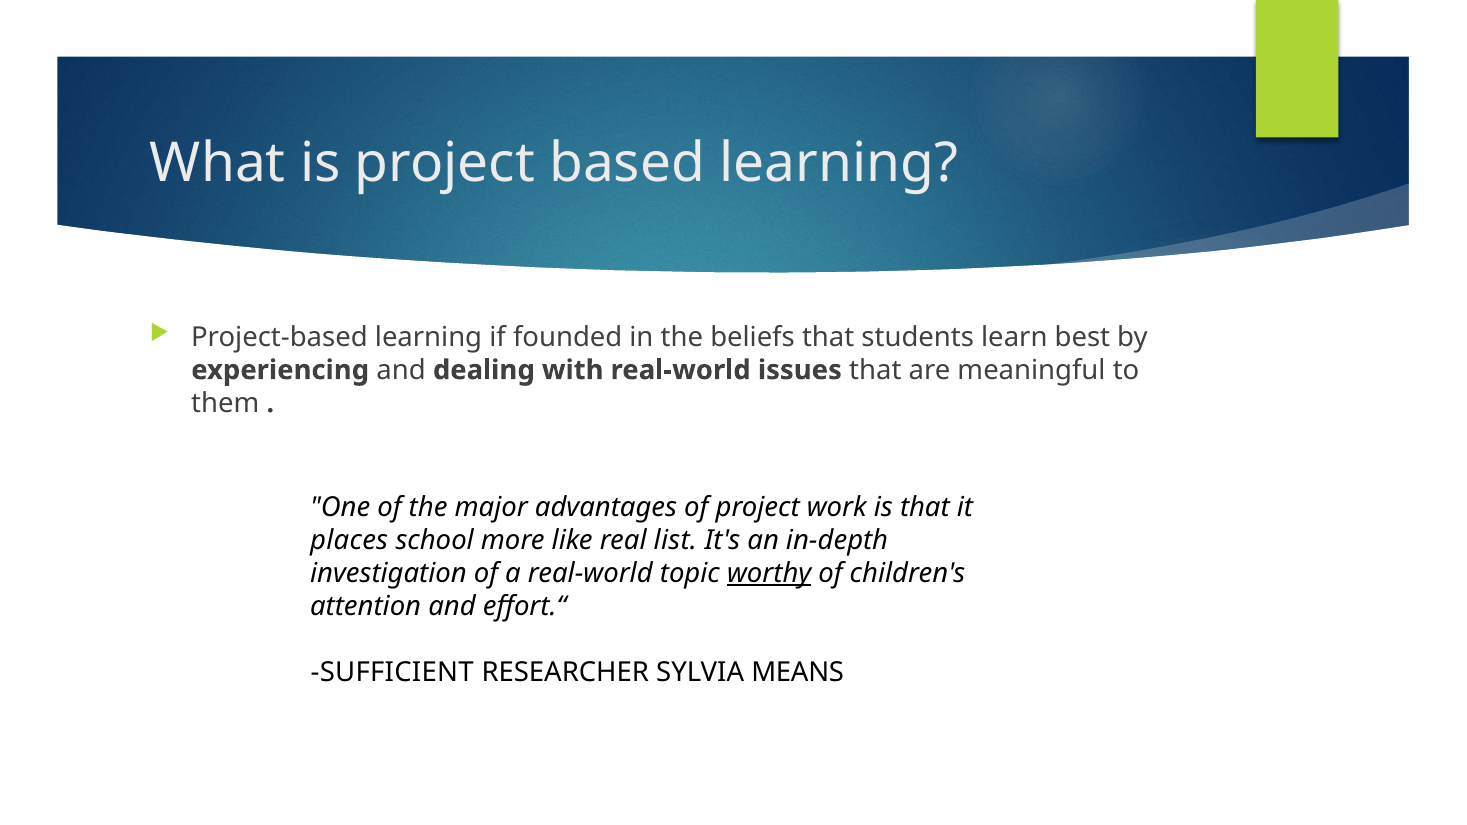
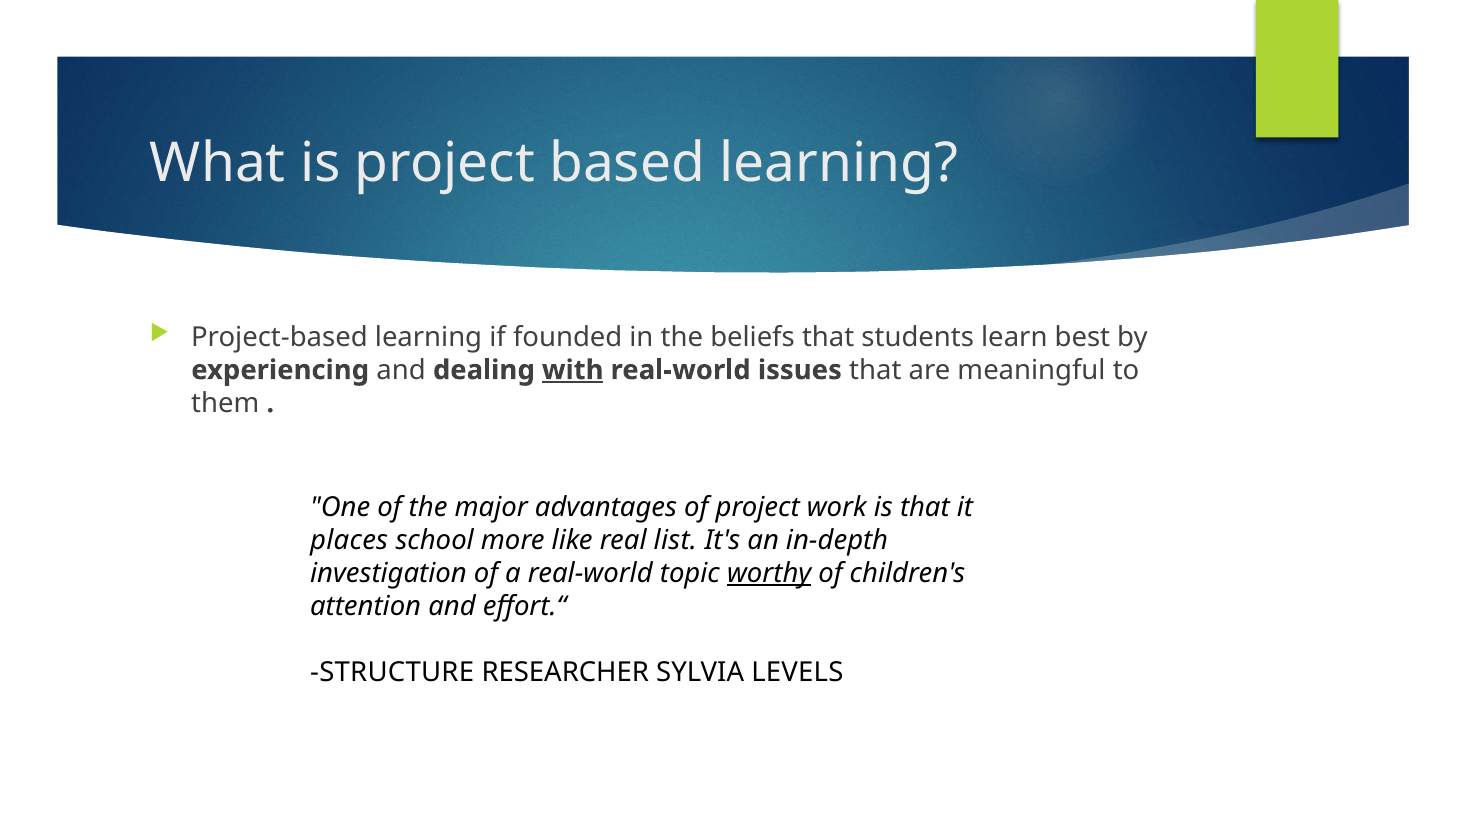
with underline: none -> present
SUFFICIENT: SUFFICIENT -> STRUCTURE
MEANS: MEANS -> LEVELS
